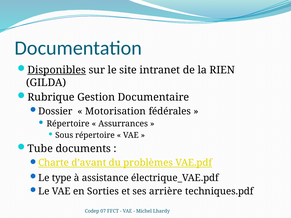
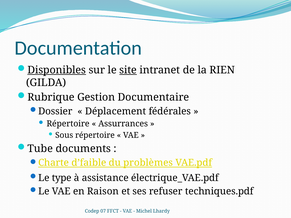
site underline: none -> present
Motorisation: Motorisation -> Déplacement
d’avant: d’avant -> d’faible
Sorties: Sorties -> Raison
arrière: arrière -> refuser
